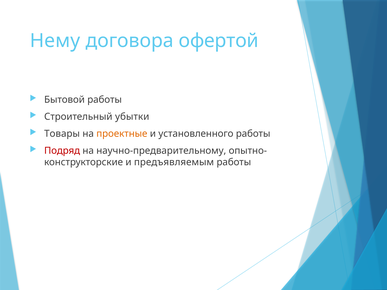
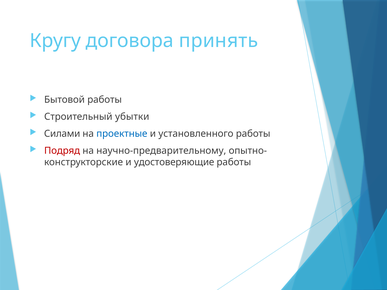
Нему: Нему -> Кругу
офертой: офертой -> принять
Товары: Товары -> Силами
проектные colour: orange -> blue
предъявляемым: предъявляемым -> удостоверяющие
